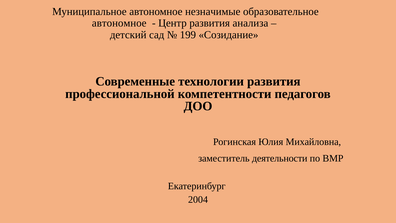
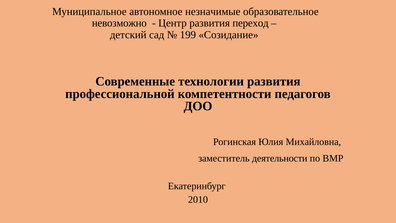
автономное at (119, 23): автономное -> невозможно
анализа: анализа -> переход
2004: 2004 -> 2010
